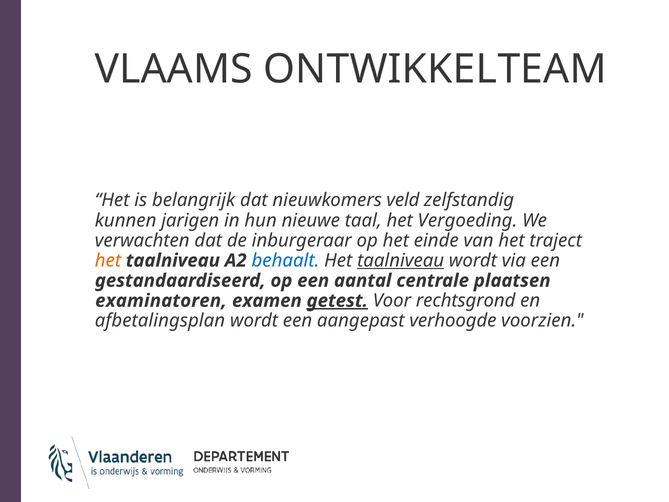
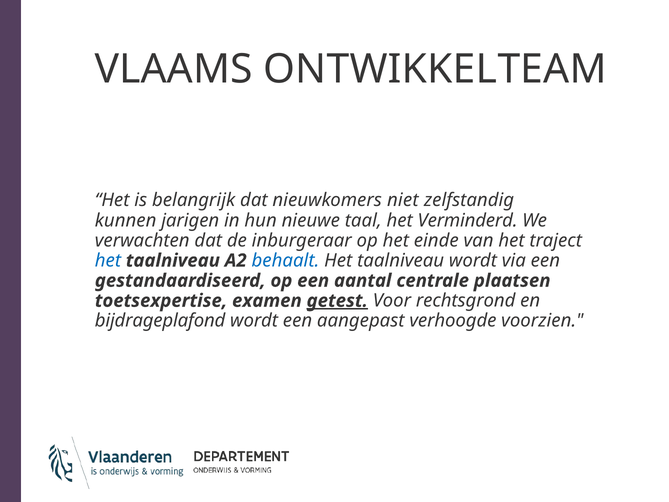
veld: veld -> niet
Vergoeding: Vergoeding -> Verminderd
het at (108, 260) colour: orange -> blue
taalniveau at (401, 260) underline: present -> none
examinatoren: examinatoren -> toetsexpertise
afbetalingsplan: afbetalingsplan -> bijdrageplafond
